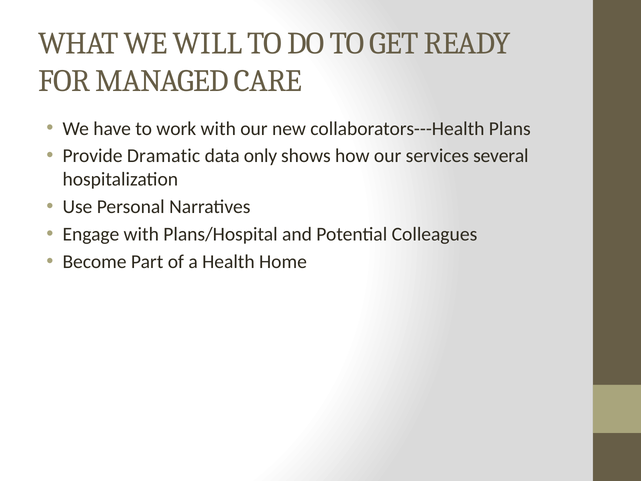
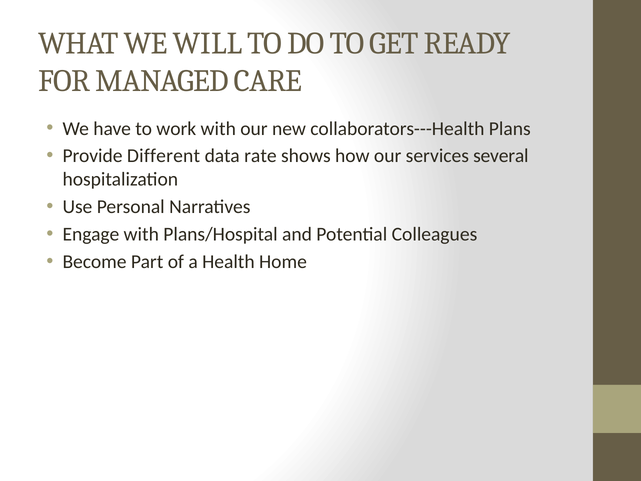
Dramatic: Dramatic -> Different
only: only -> rate
